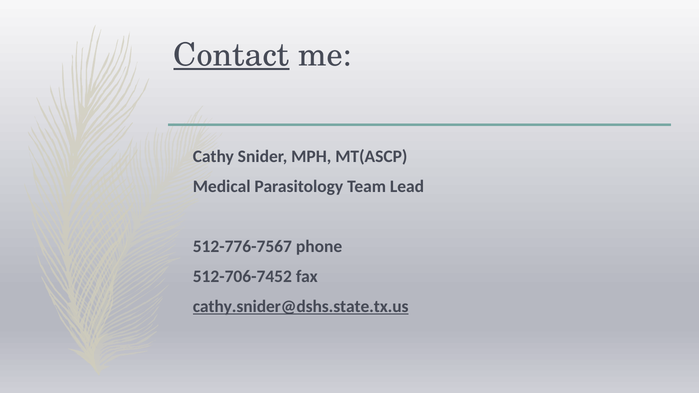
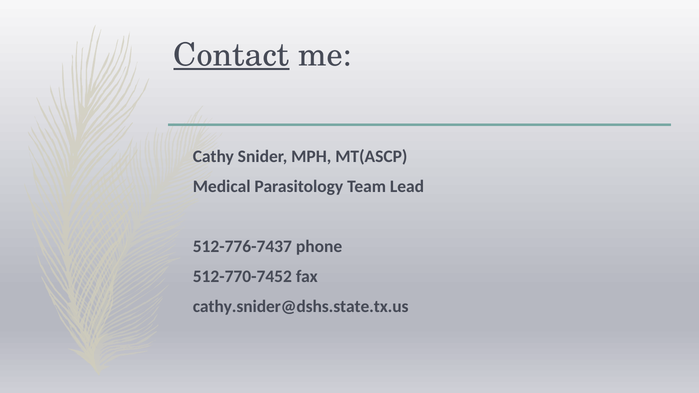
512-776-7567: 512-776-7567 -> 512-776-7437
512-706-7452: 512-706-7452 -> 512-770-7452
cathy.snider@dshs.state.tx.us underline: present -> none
